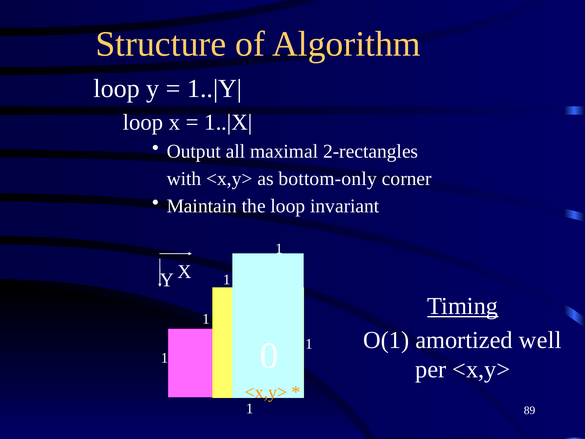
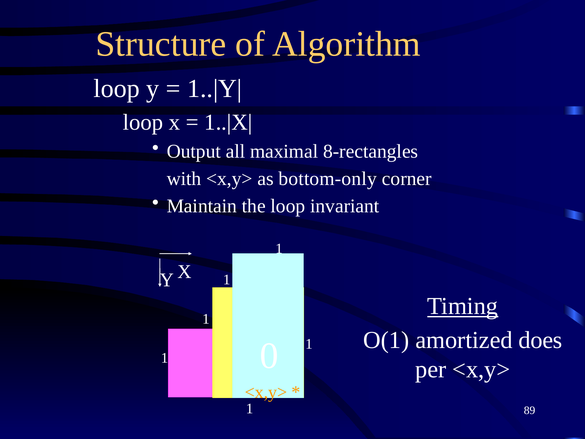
2-rectangles: 2-rectangles -> 8-rectangles
well: well -> does
